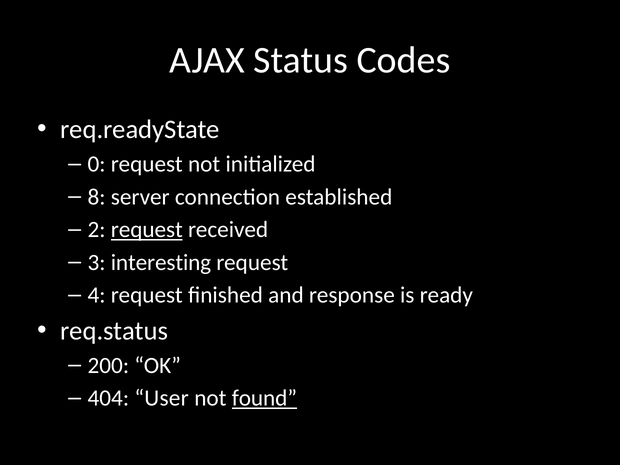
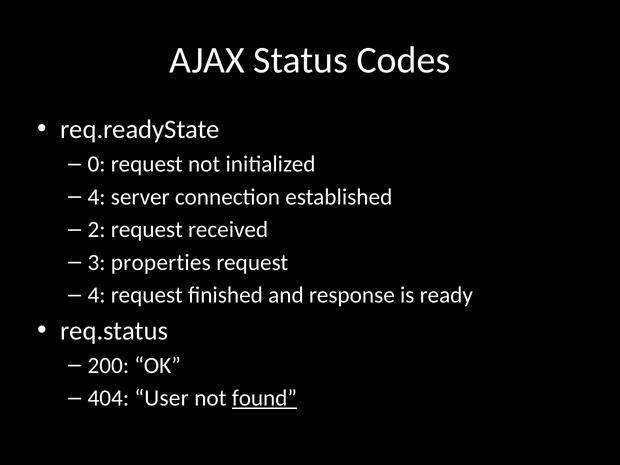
8 at (97, 197): 8 -> 4
request at (147, 230) underline: present -> none
interesting: interesting -> properties
